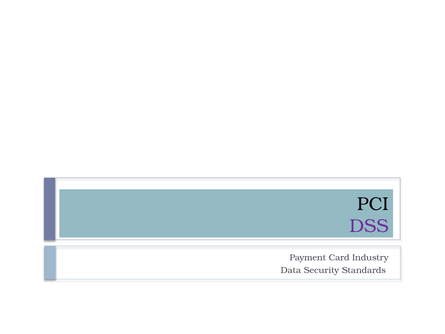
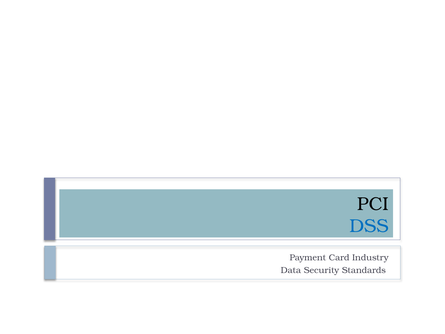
DSS colour: purple -> blue
